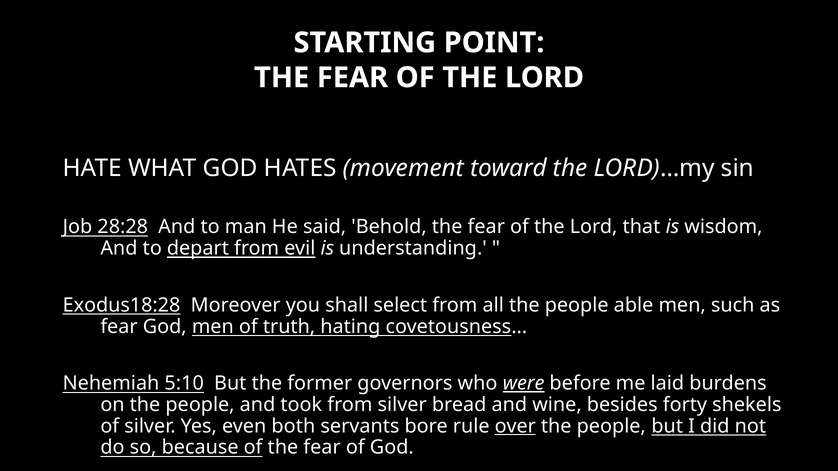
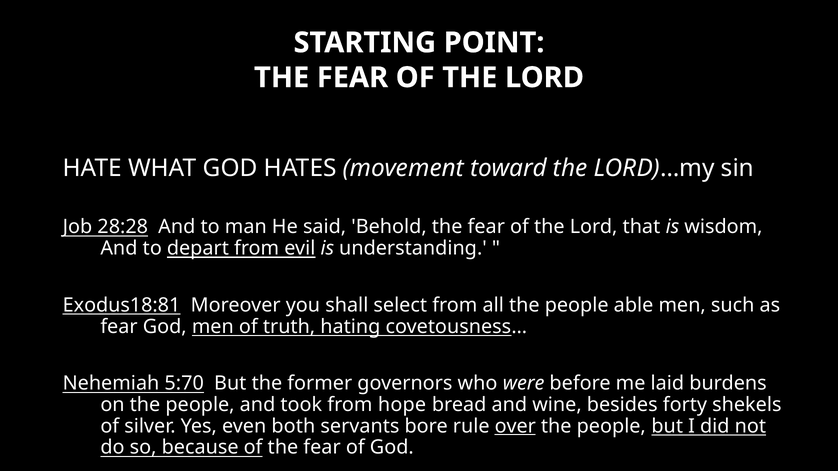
Exodus18:28: Exodus18:28 -> Exodus18:81
5:10: 5:10 -> 5:70
were underline: present -> none
from silver: silver -> hope
